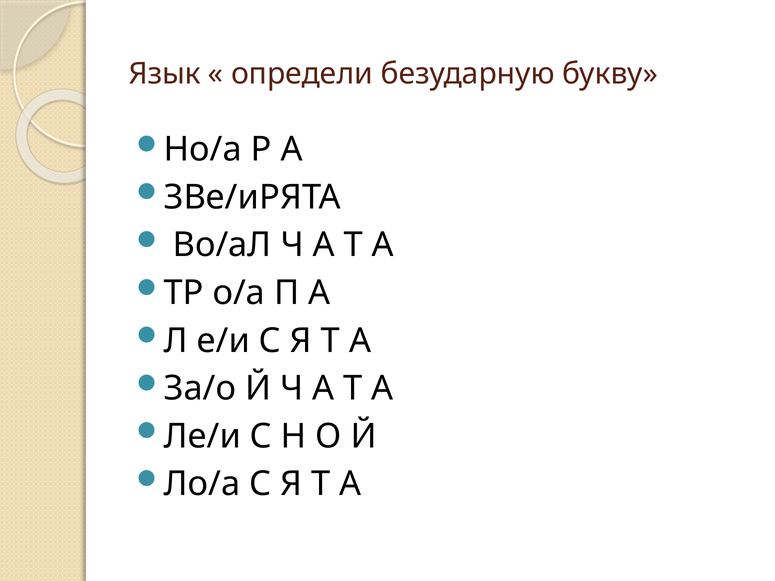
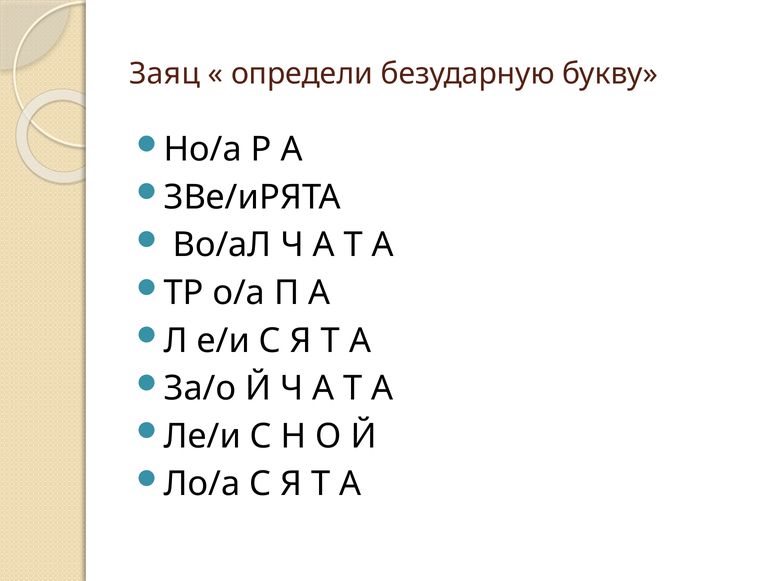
Язык: Язык -> Заяц
